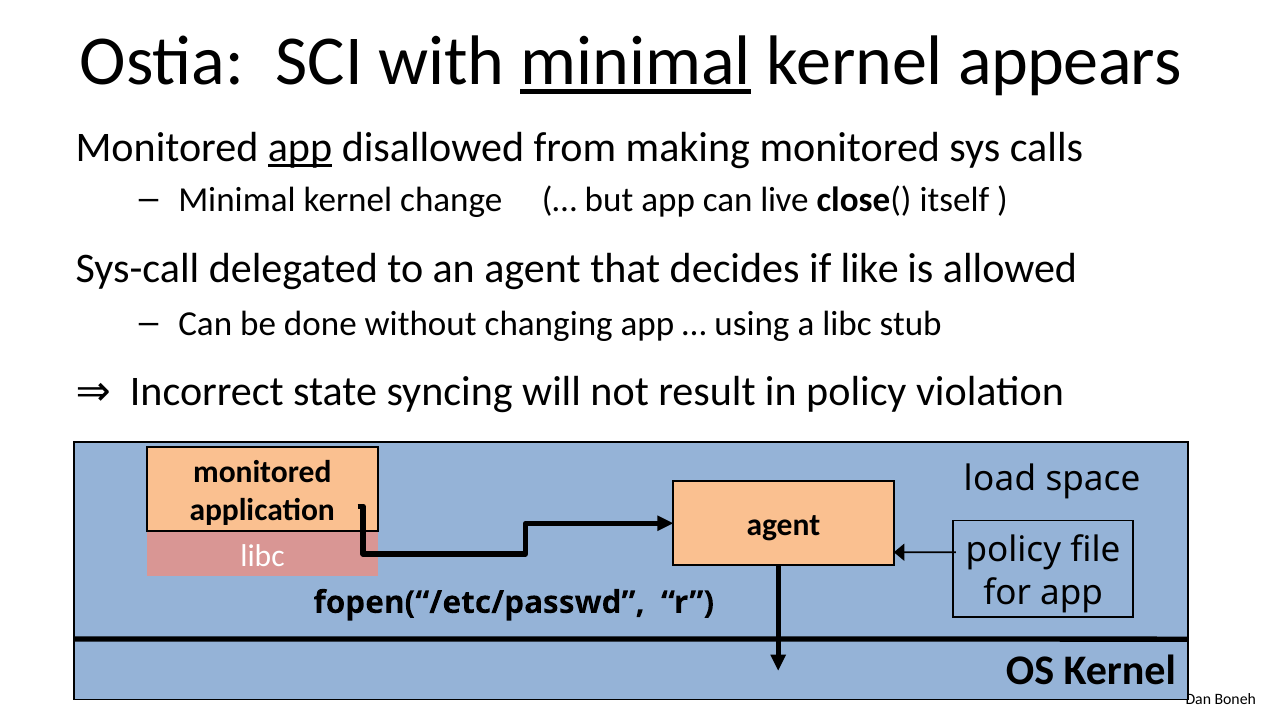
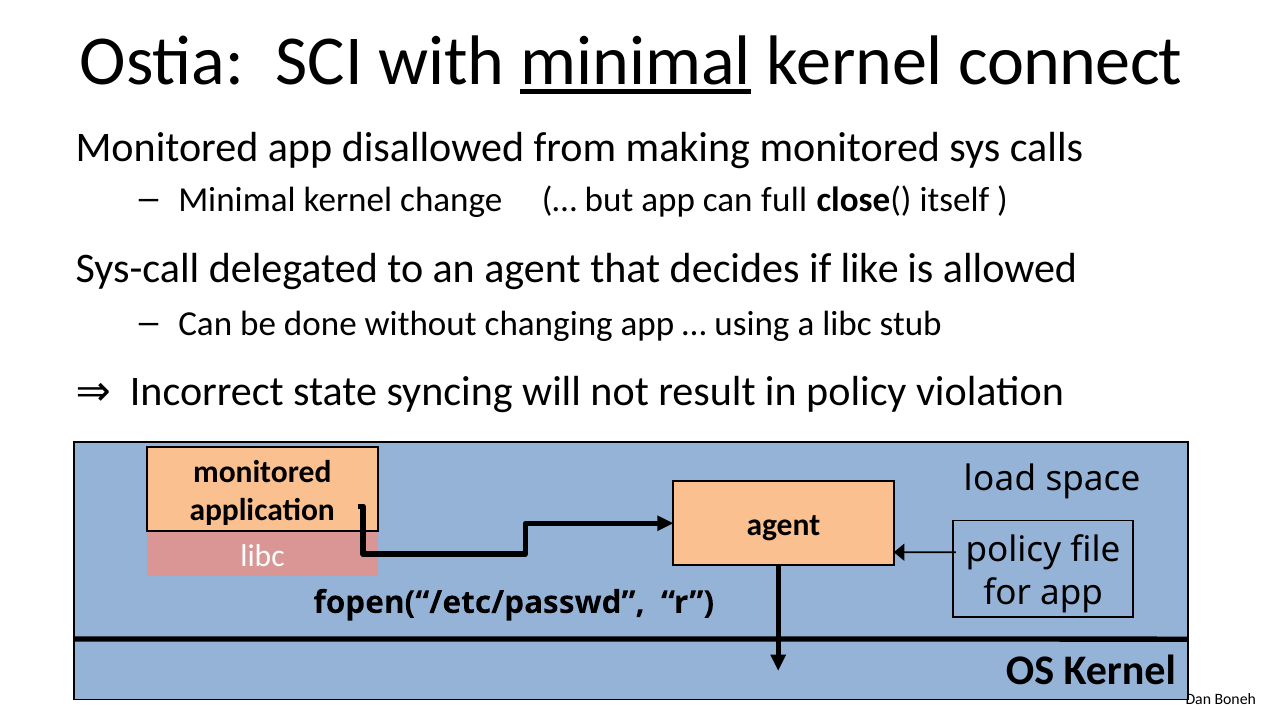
appears: appears -> connect
app at (300, 148) underline: present -> none
live: live -> full
